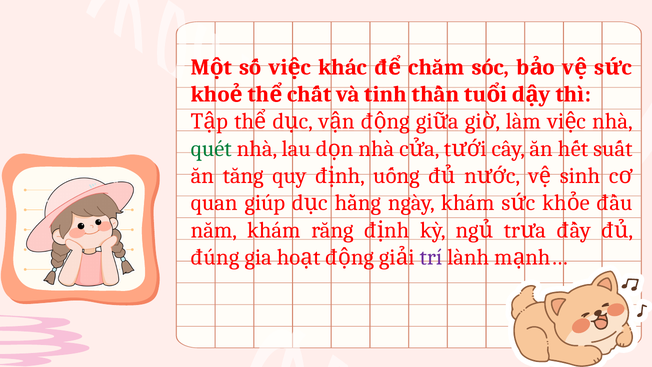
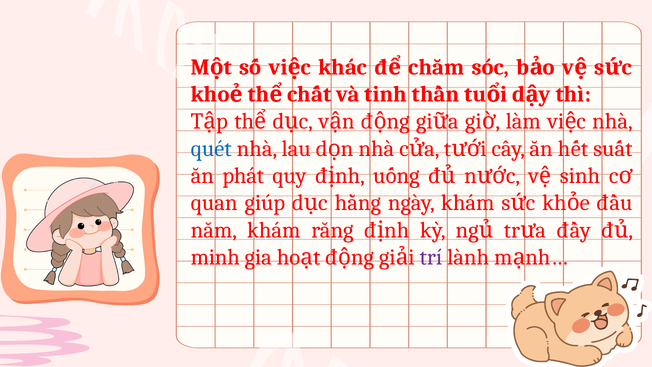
quét colour: green -> blue
tăng: tăng -> phát
đúng: đúng -> minh
